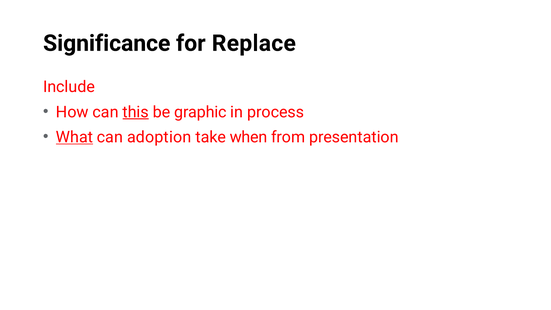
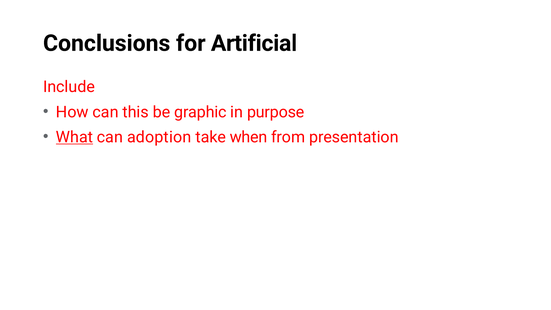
Significance: Significance -> Conclusions
Replace: Replace -> Artificial
this underline: present -> none
process: process -> purpose
